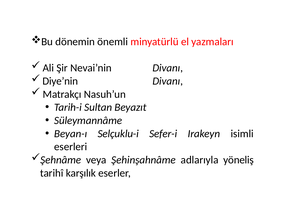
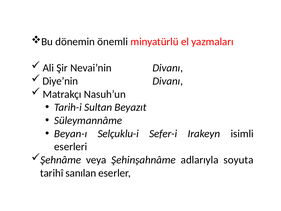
yöneliş: yöneliş -> soyuta
karşılık: karşılık -> sanılan
